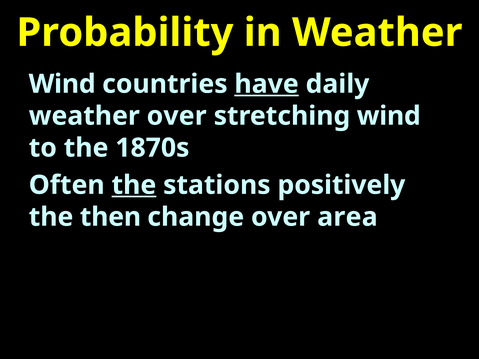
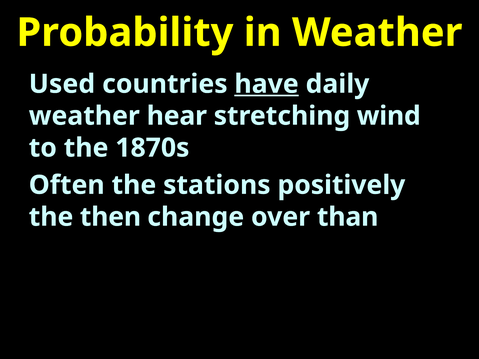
Wind at (62, 84): Wind -> Used
weather over: over -> hear
the at (134, 185) underline: present -> none
area: area -> than
